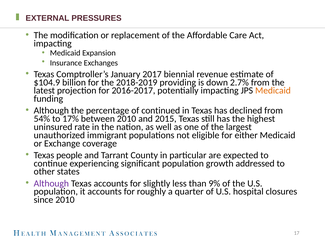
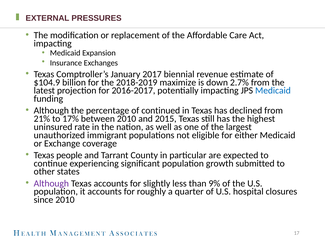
providing: providing -> maximize
Medicaid at (273, 90) colour: orange -> blue
54%: 54% -> 21%
addressed: addressed -> submitted
